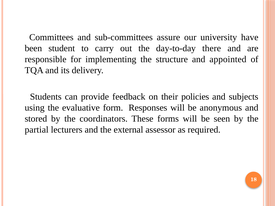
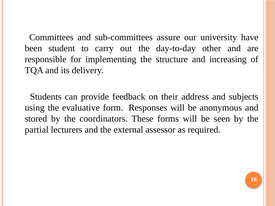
there: there -> other
appointed: appointed -> increasing
policies: policies -> address
